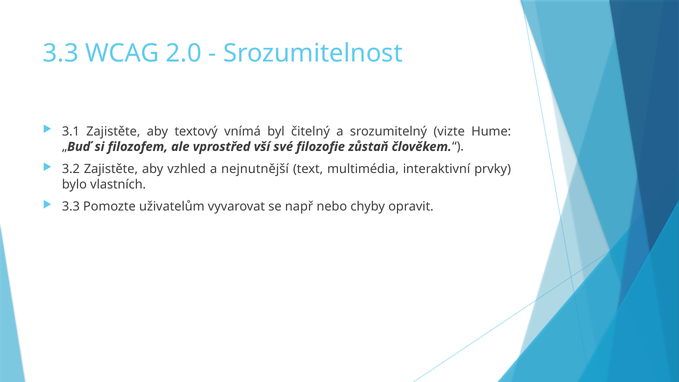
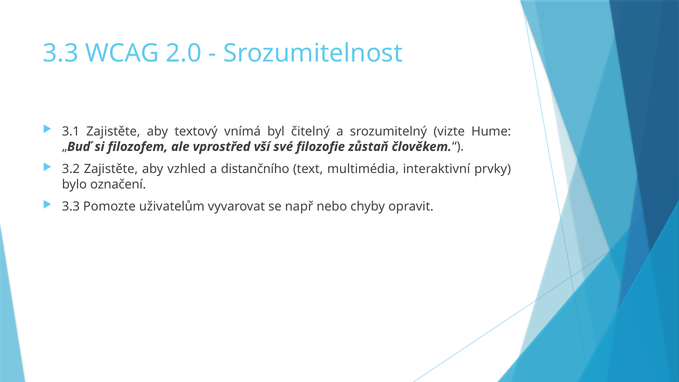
nejnutnější: nejnutnější -> distančního
vlastních: vlastních -> označení
